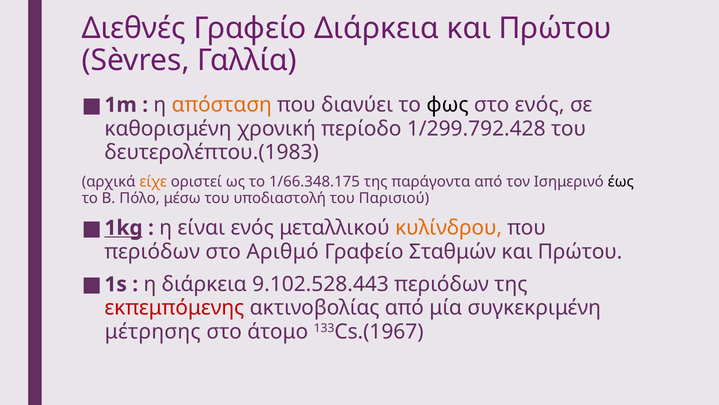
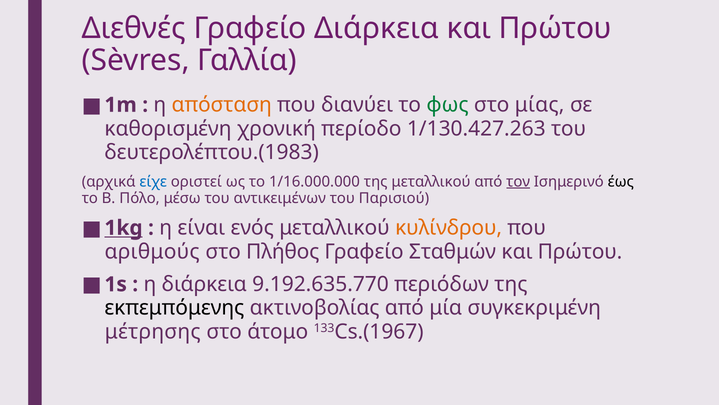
φως colour: black -> green
στο ενός: ενός -> μίας
1/299.792.428: 1/299.792.428 -> 1/130.427.263
είχε colour: orange -> blue
1/66.348.175: 1/66.348.175 -> 1/16.000.000
της παράγοντα: παράγοντα -> μεταλλικού
τον underline: none -> present
υποδιαστολή: υποδιαστολή -> αντικειμένων
περιόδων at (152, 251): περιόδων -> αριθμούς
Αριθμό: Αριθμό -> Πλήθος
9.102.528.443: 9.102.528.443 -> 9.192.635.770
εκπεμπόμενης colour: red -> black
